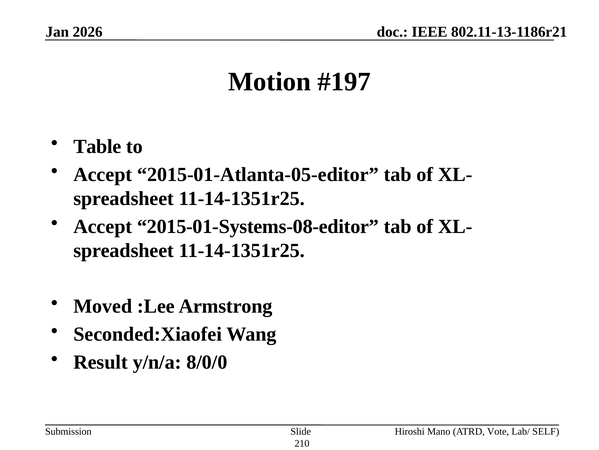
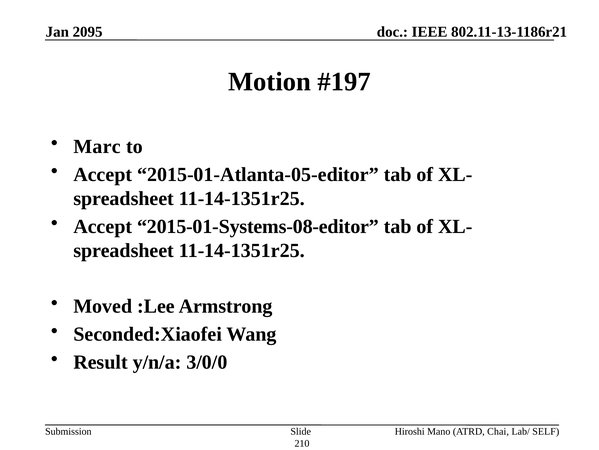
2026: 2026 -> 2095
Table: Table -> Marc
8/0/0: 8/0/0 -> 3/0/0
Vote: Vote -> Chai
